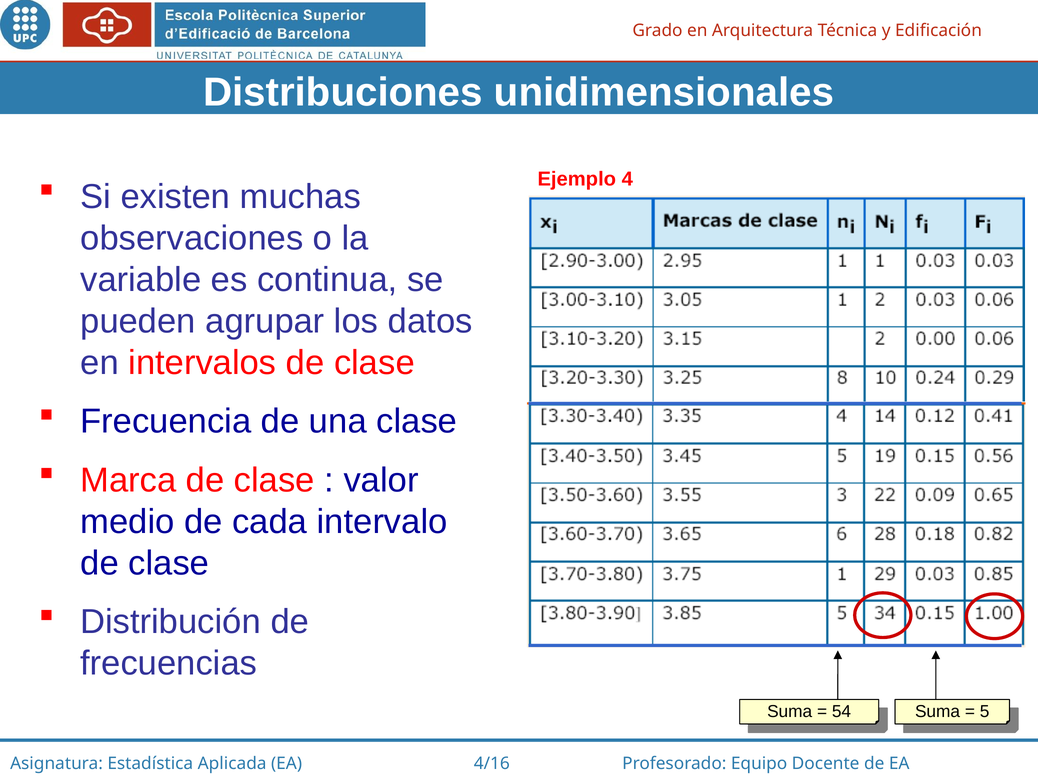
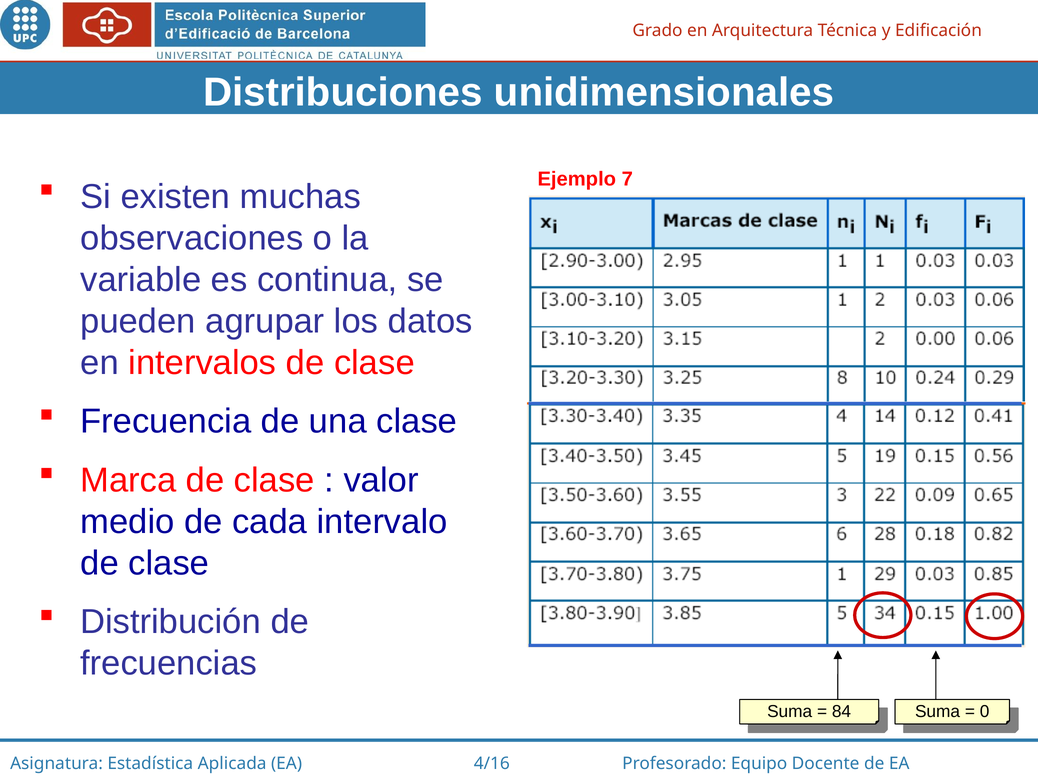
4: 4 -> 7
54: 54 -> 84
5: 5 -> 0
